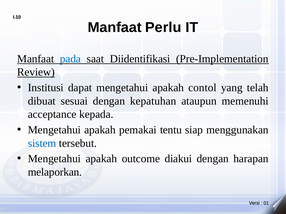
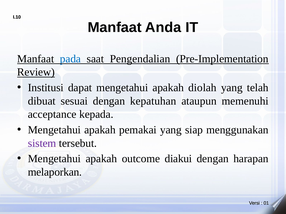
Perlu: Perlu -> Anda
Diidentifikasi: Diidentifikasi -> Pengendalian
contol: contol -> diolah
pemakai tentu: tentu -> yang
sistem colour: blue -> purple
